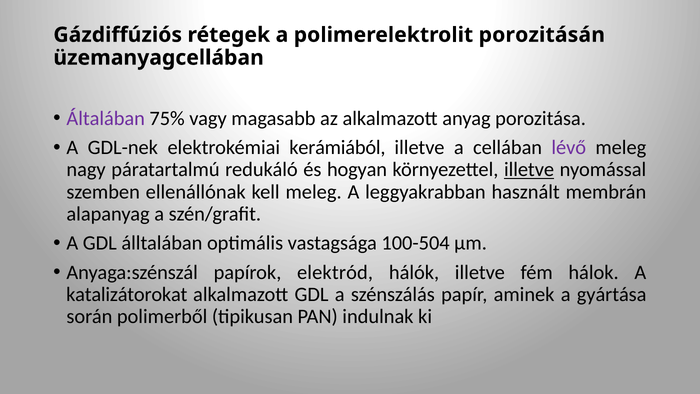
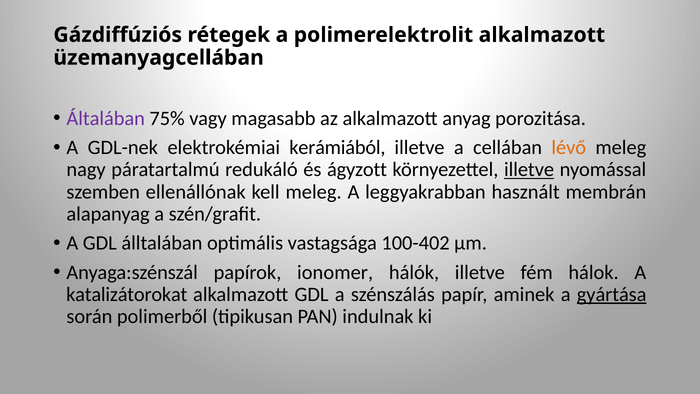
polimerelektrolit porozitásán: porozitásán -> alkalmazott
lévő colour: purple -> orange
hogyan: hogyan -> ágyzott
100-504: 100-504 -> 100-402
elektród: elektród -> ionomer
gyártása underline: none -> present
